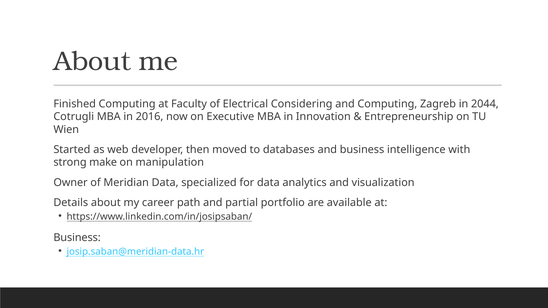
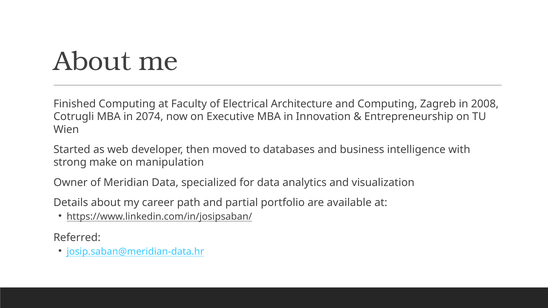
Considering: Considering -> Architecture
2044: 2044 -> 2008
2016: 2016 -> 2074
Business at (77, 238): Business -> Referred
